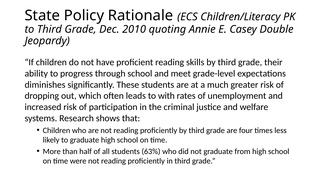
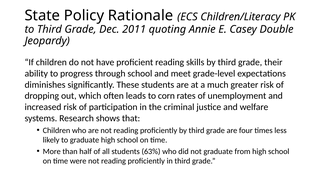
2010: 2010 -> 2011
with: with -> corn
